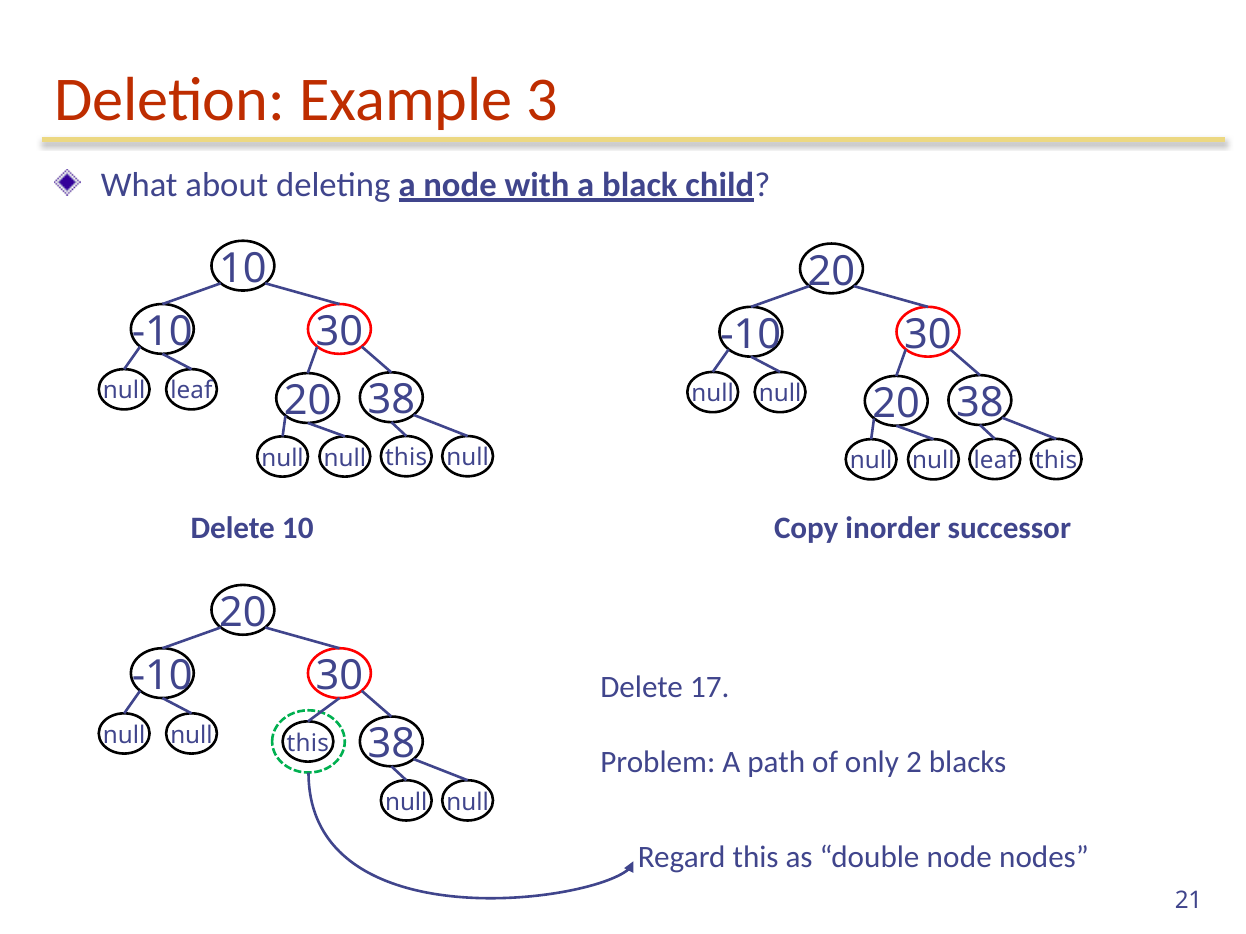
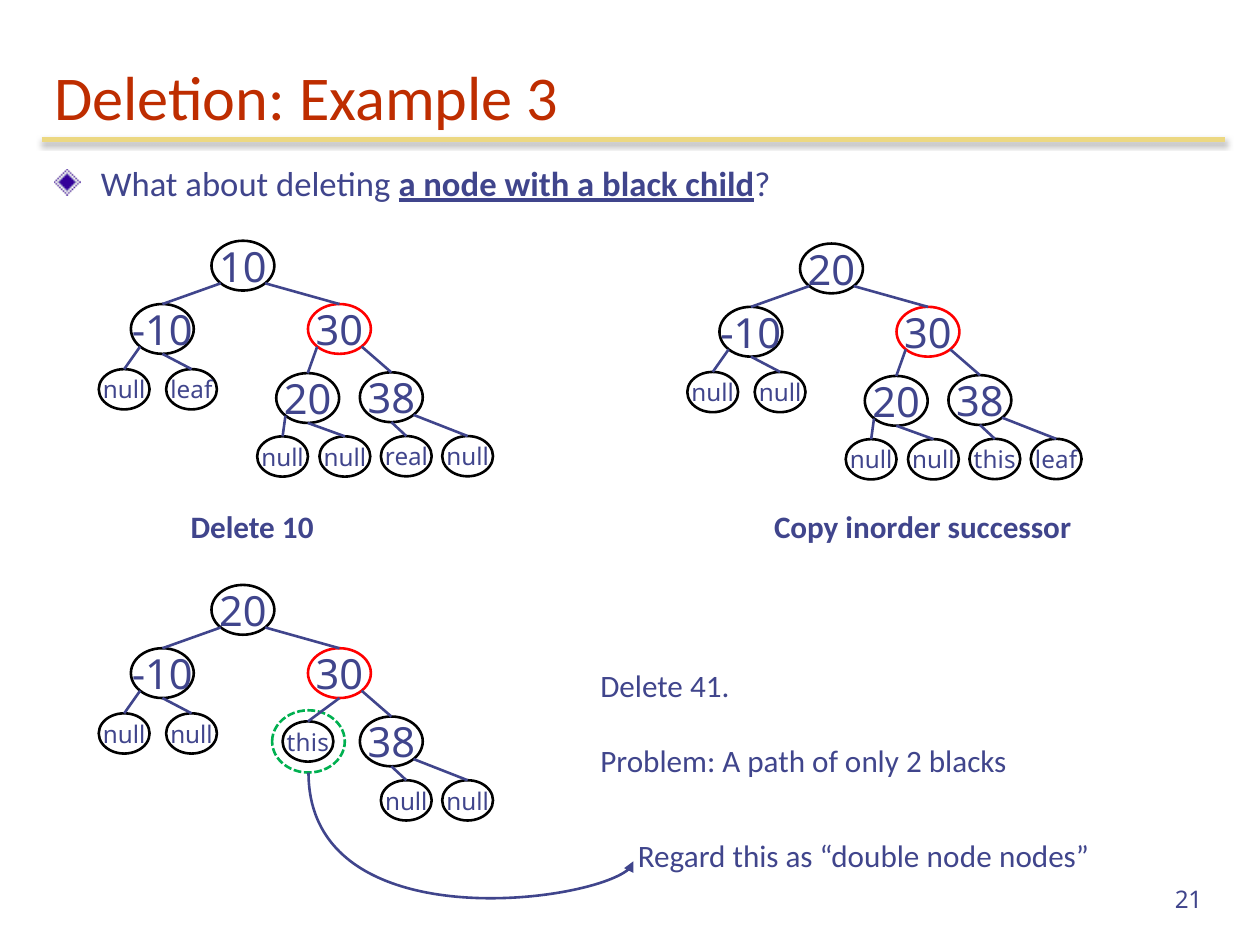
this at (406, 458): this -> real
leaf at (995, 461): leaf -> this
this at (1056, 461): this -> leaf
17: 17 -> 41
